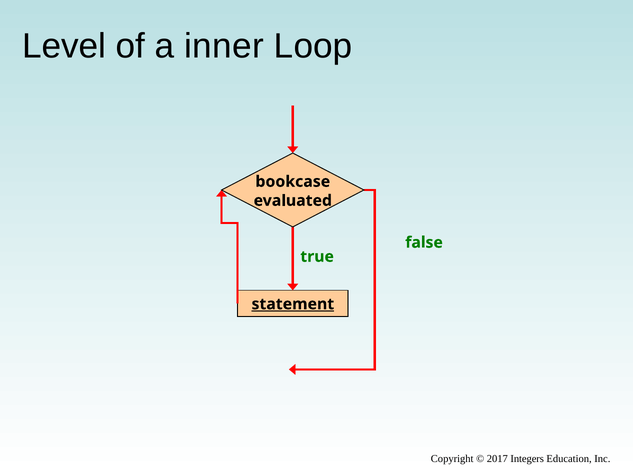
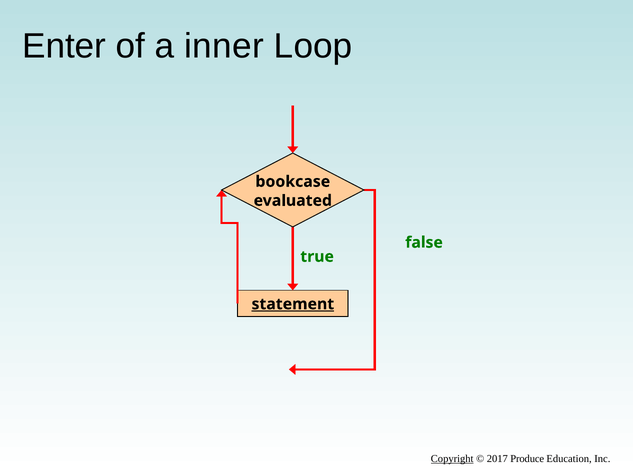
Level: Level -> Enter
Copyright underline: none -> present
Integers: Integers -> Produce
